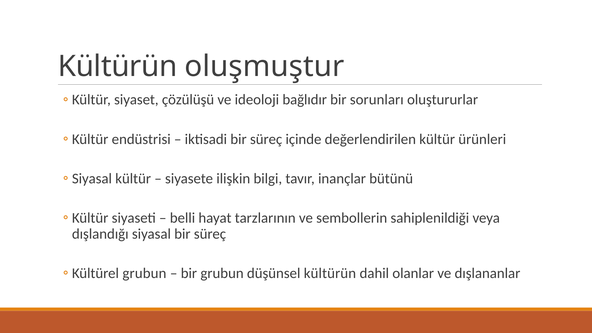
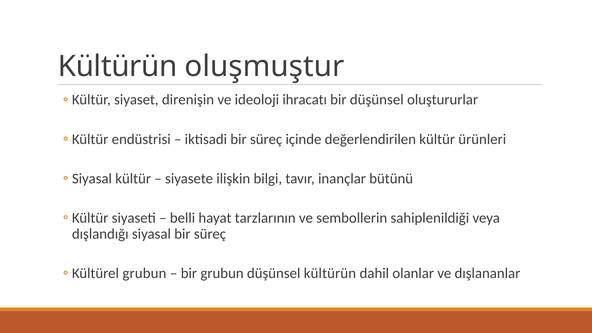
çözülüşü: çözülüşü -> direnişin
bağlıdır: bağlıdır -> ihracatı
bir sorunları: sorunları -> düşünsel
